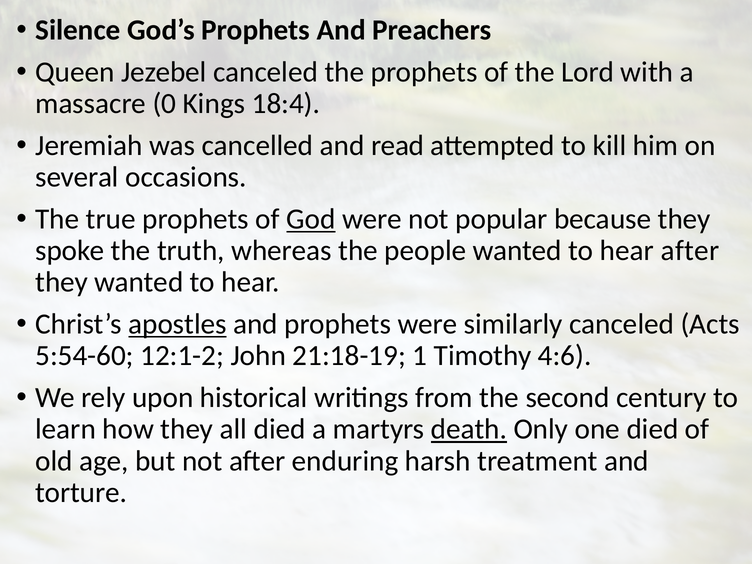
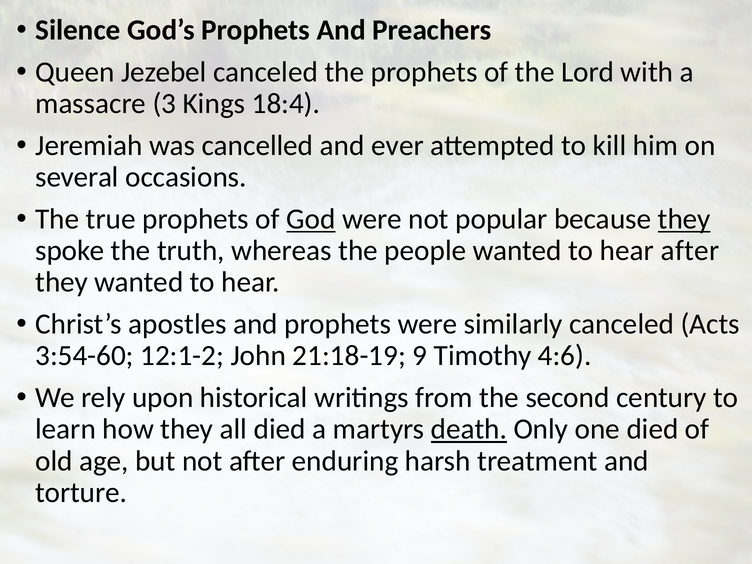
0: 0 -> 3
read: read -> ever
they at (684, 219) underline: none -> present
apostles underline: present -> none
5:54-60: 5:54-60 -> 3:54-60
1: 1 -> 9
